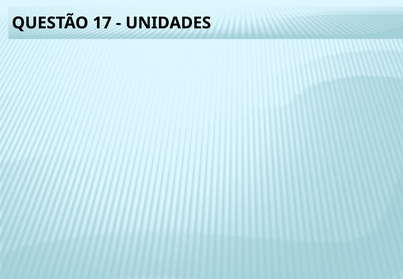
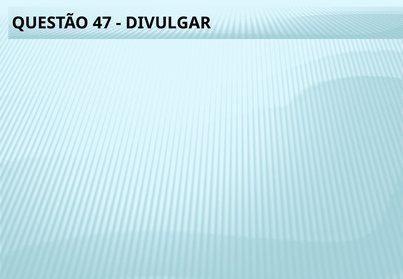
17: 17 -> 47
UNIDADES: UNIDADES -> DIVULGAR
